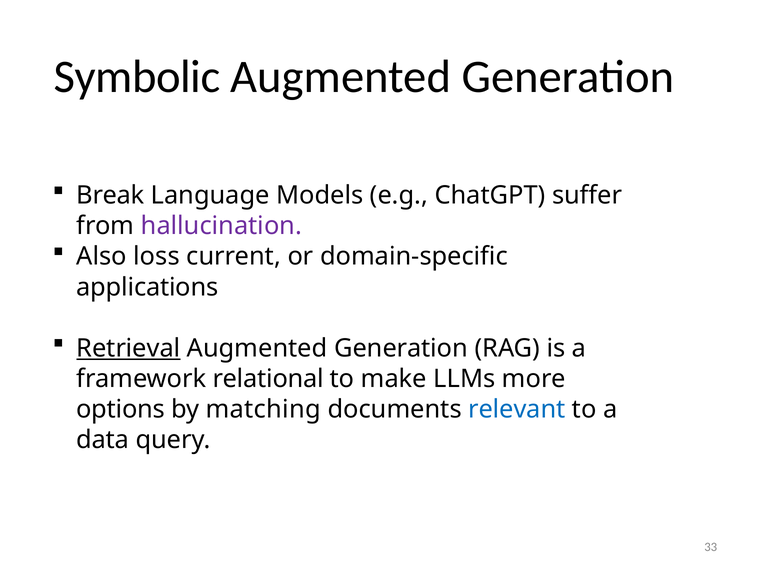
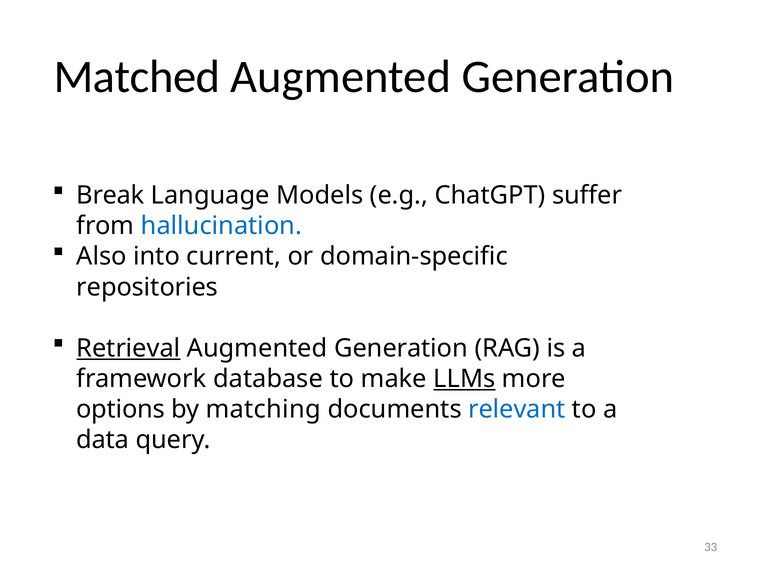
Symbolic: Symbolic -> Matched
hallucination colour: purple -> blue
loss: loss -> into
applications: applications -> repositories
relational: relational -> database
LLMs underline: none -> present
